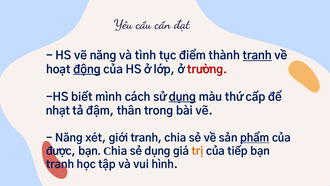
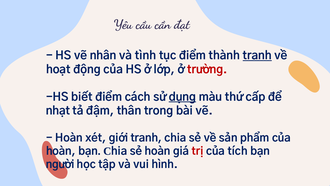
vẽ năng: năng -> nhân
động underline: present -> none
biết mình: mình -> điểm
Năng at (69, 138): Năng -> Hoàn
phẩm underline: present -> none
được at (61, 151): được -> hoàn
sẻ dụng: dụng -> hoàn
trị colour: orange -> red
tiếp: tiếp -> tích
tranh at (60, 164): tranh -> người
